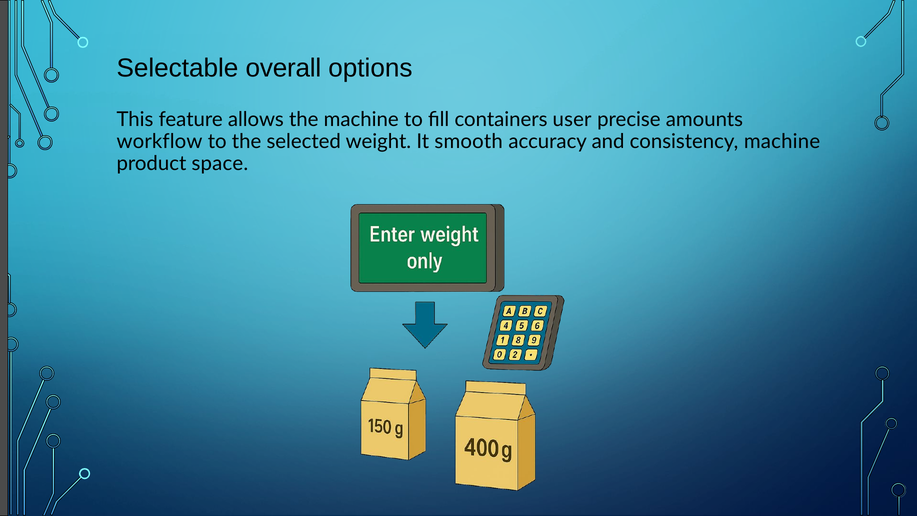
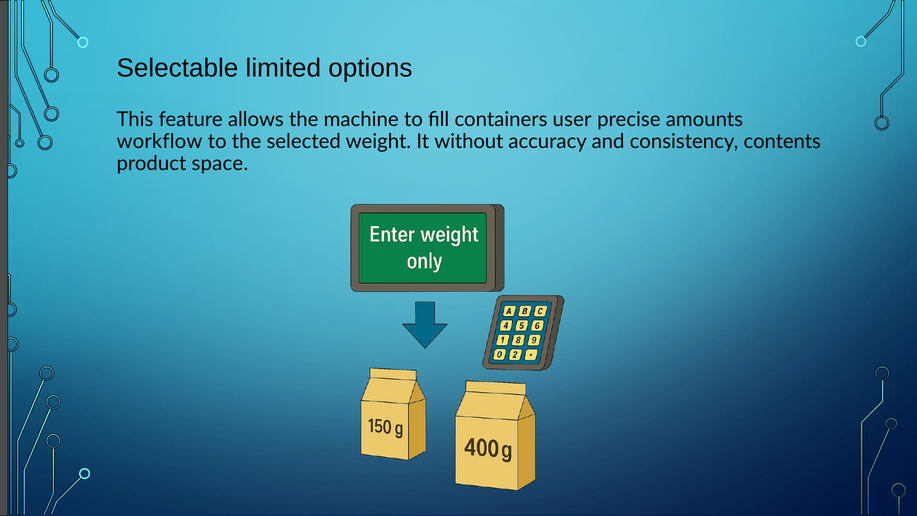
overall: overall -> limited
smooth: smooth -> without
consistency machine: machine -> contents
